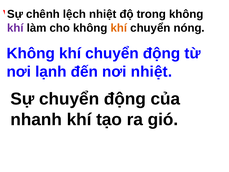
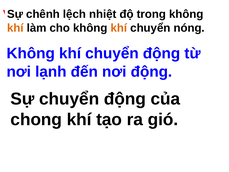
khí at (15, 28) colour: purple -> orange
nhiệt at (151, 72): nhiệt -> động
nhanh: nhanh -> chong
